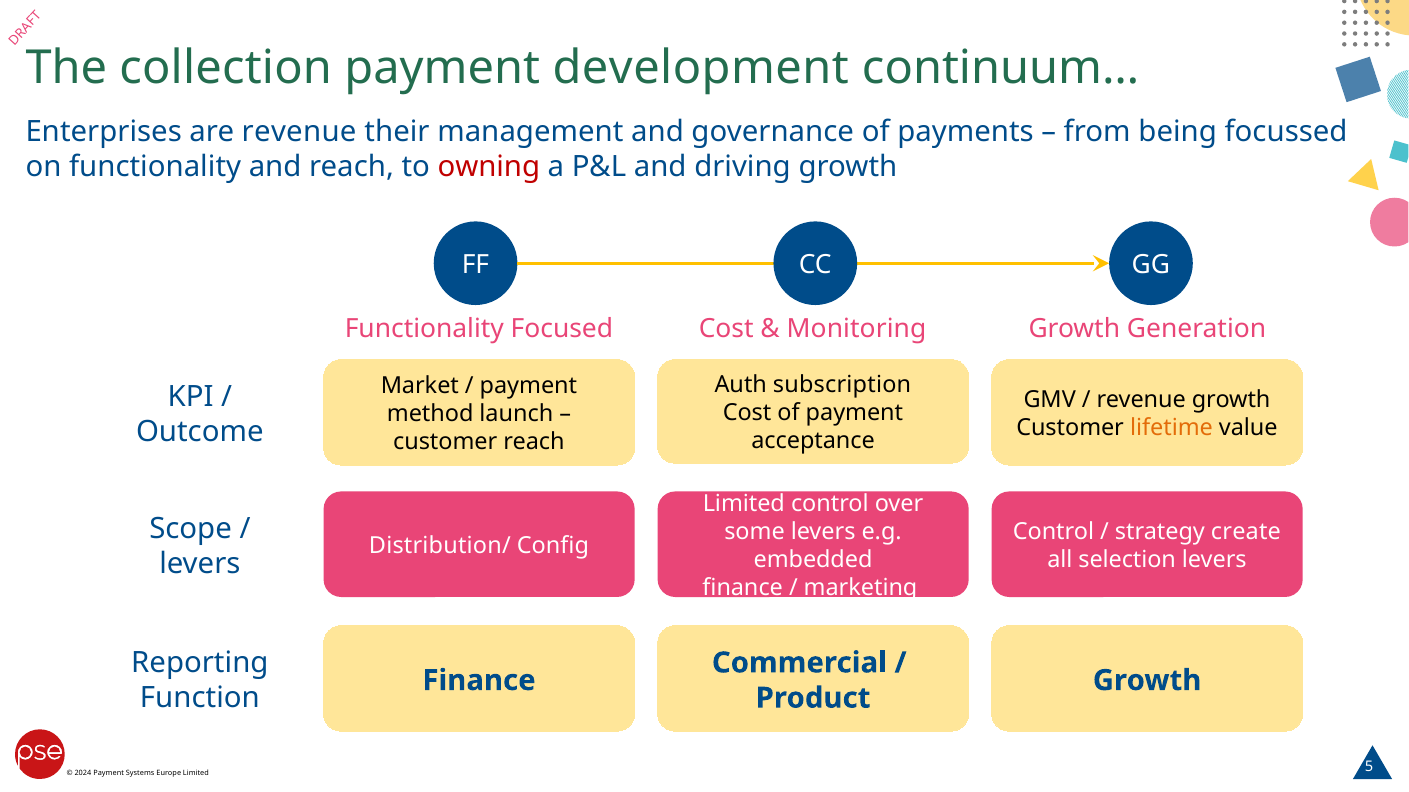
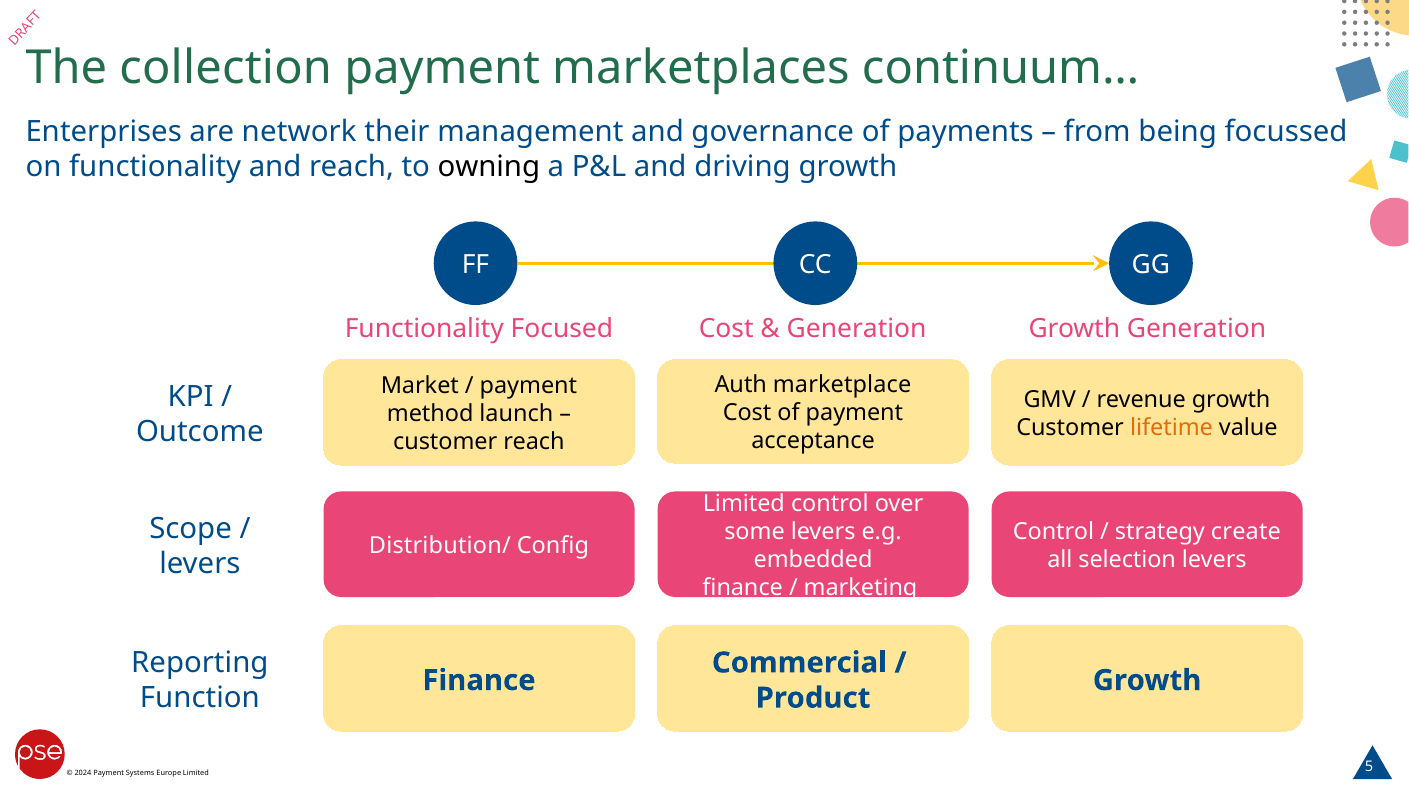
development: development -> marketplaces
are revenue: revenue -> network
owning colour: red -> black
Monitoring at (857, 329): Monitoring -> Generation
subscription: subscription -> marketplace
